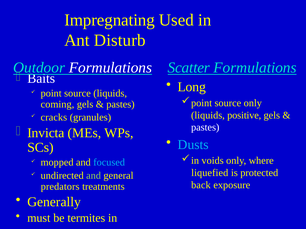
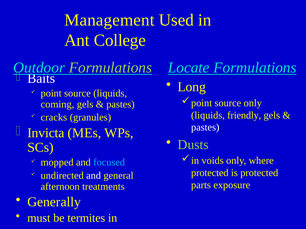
Impregnating: Impregnating -> Management
Disturb: Disturb -> College
Formulations at (110, 68) colour: white -> light green
Scatter: Scatter -> Locate
positive: positive -> friendly
Dusts colour: light blue -> light green
liquefied at (210, 173): liquefied -> protected
and at (94, 176) colour: light green -> white
back: back -> parts
predators: predators -> afternoon
